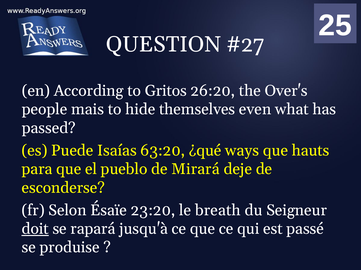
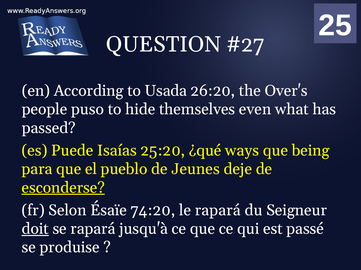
Gritos: Gritos -> Usada
mais: mais -> puso
63:20: 63:20 -> 25:20
hauts: hauts -> being
Mirará: Mirará -> Jeunes
esconderse underline: none -> present
23:20: 23:20 -> 74:20
le breath: breath -> rapará
